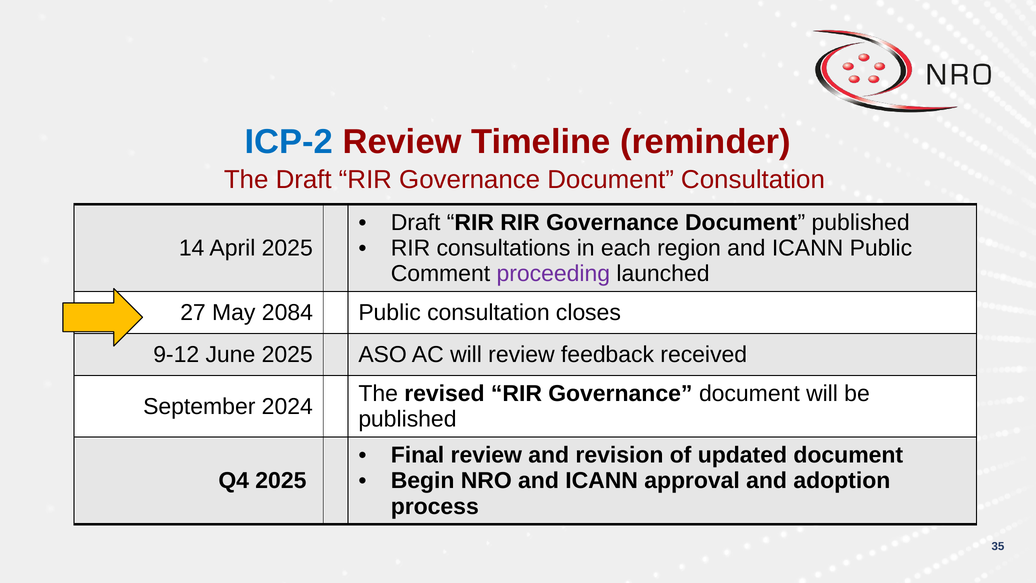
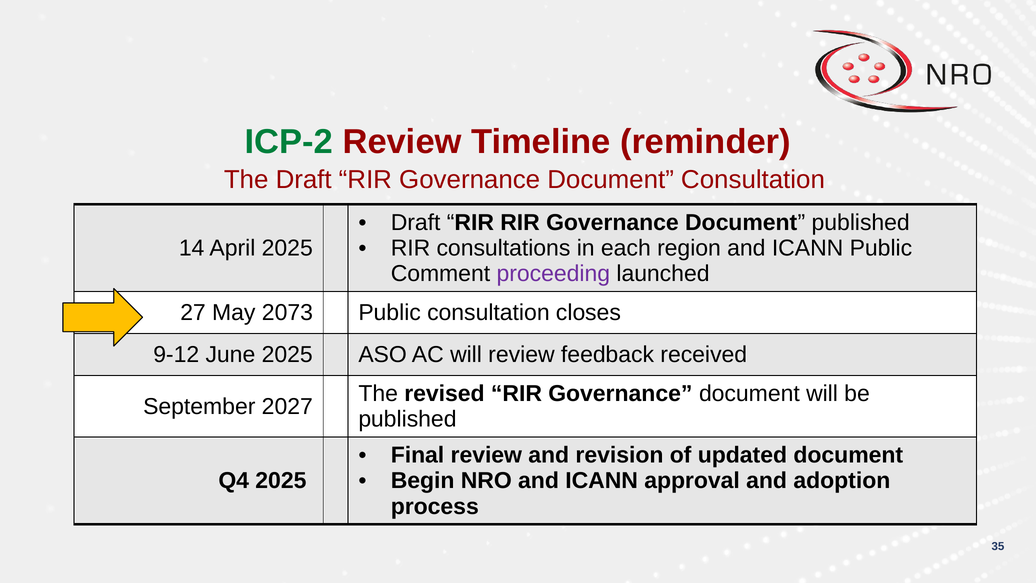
ICP-2 colour: blue -> green
2084: 2084 -> 2073
2024: 2024 -> 2027
